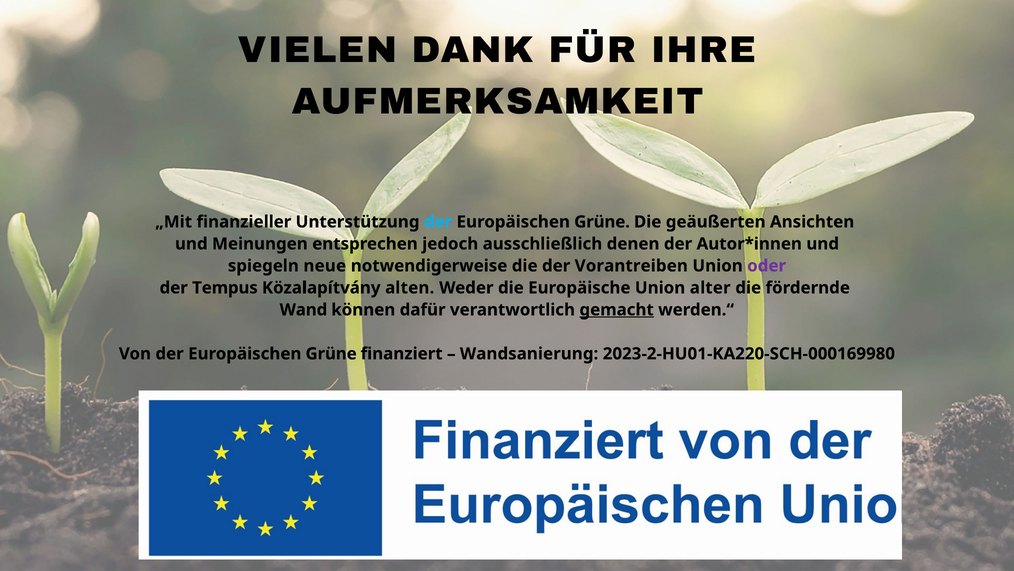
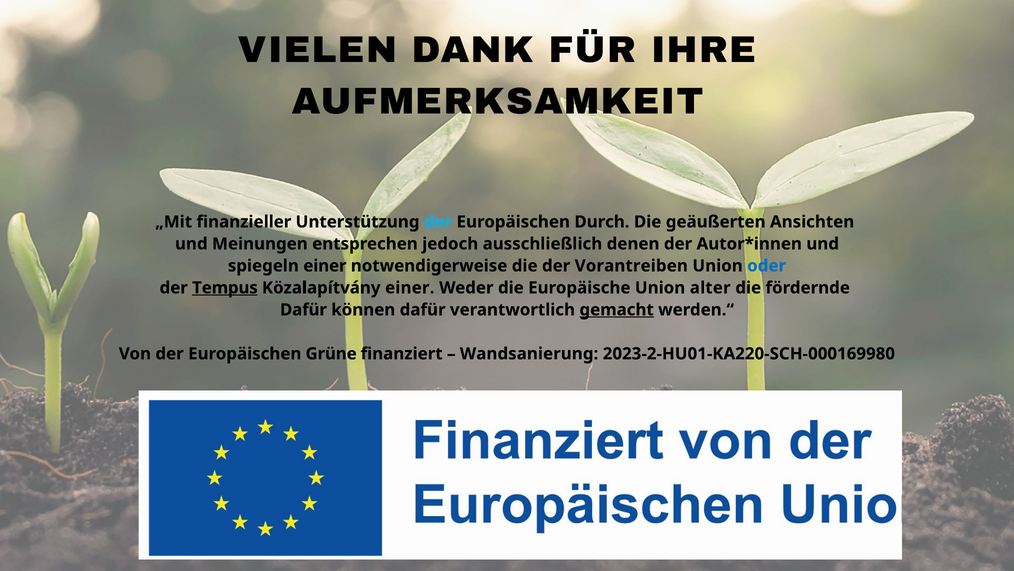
Grüne at (602, 222): Grüne -> Durch
spiegeln neue: neue -> einer
oder colour: purple -> blue
Tempus underline: none -> present
Közalapítvány alten: alten -> einer
Wand at (303, 309): Wand -> Dafür
